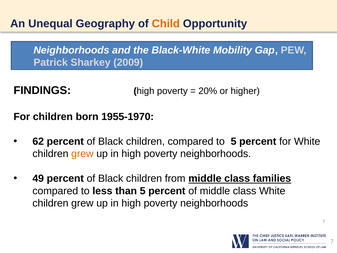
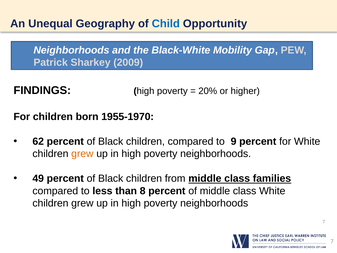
Child colour: orange -> blue
to 5: 5 -> 9
than 5: 5 -> 8
